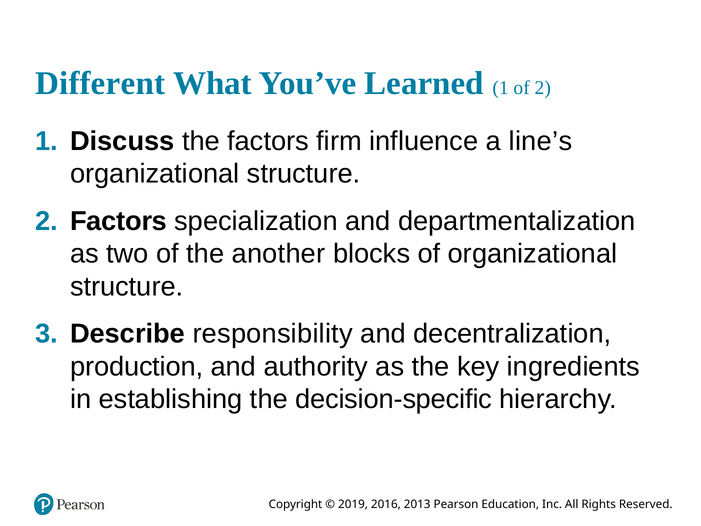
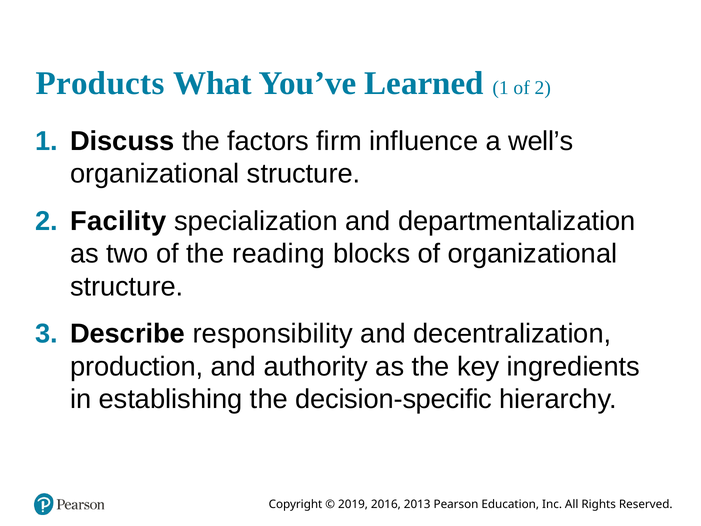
Different: Different -> Products
line’s: line’s -> well’s
2 Factors: Factors -> Facility
another: another -> reading
